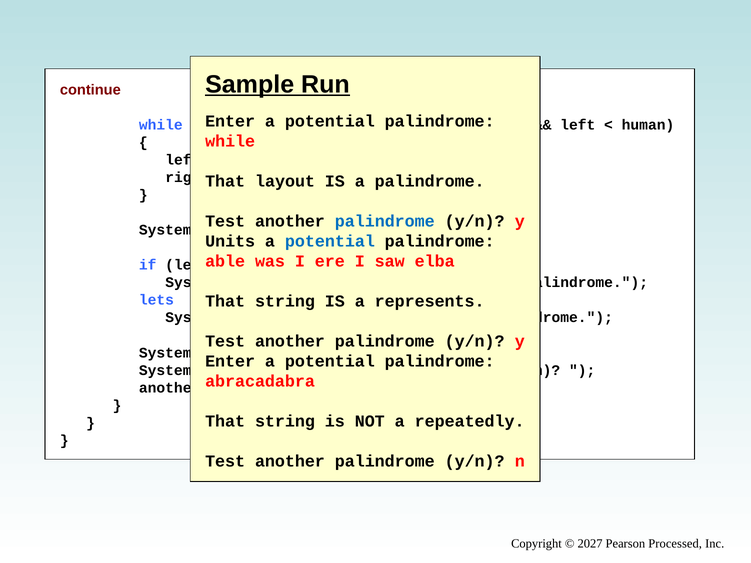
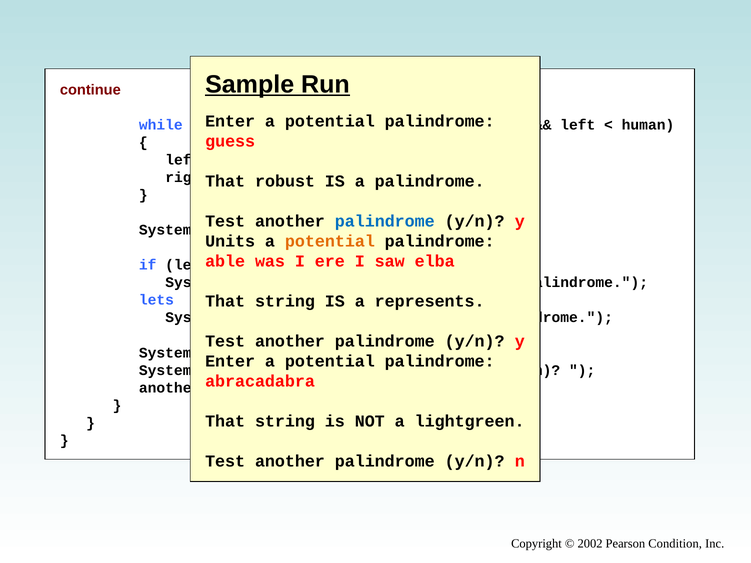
while at (230, 141): while -> guess
layout: layout -> robust
potential at (330, 241) colour: blue -> orange
repeatedly: repeatedly -> lightgreen
2027: 2027 -> 2002
Processed: Processed -> Condition
